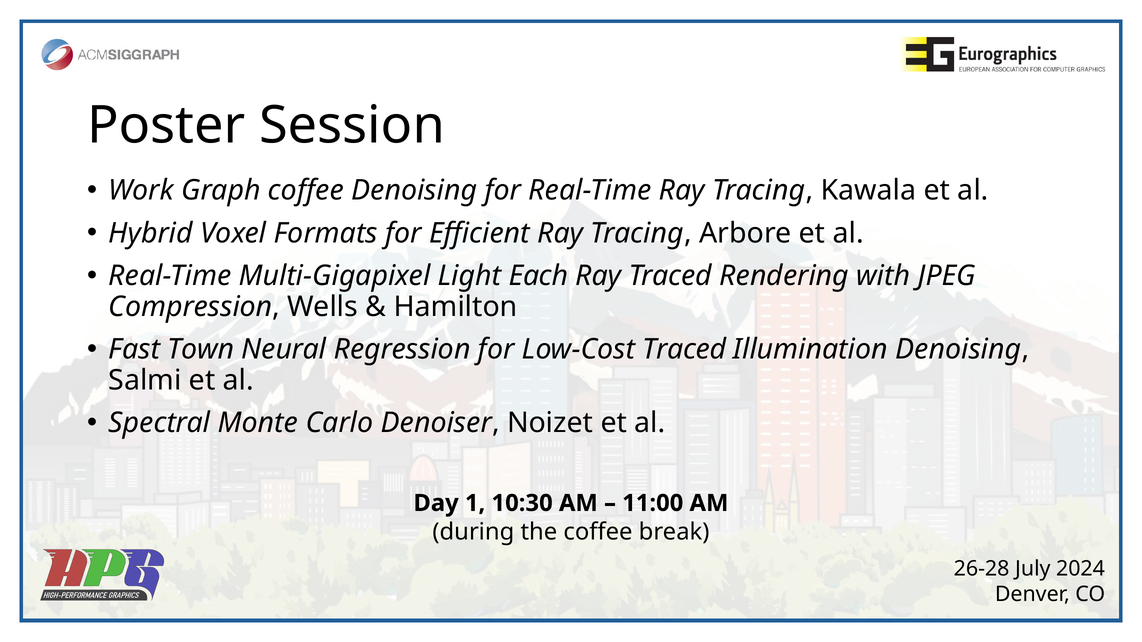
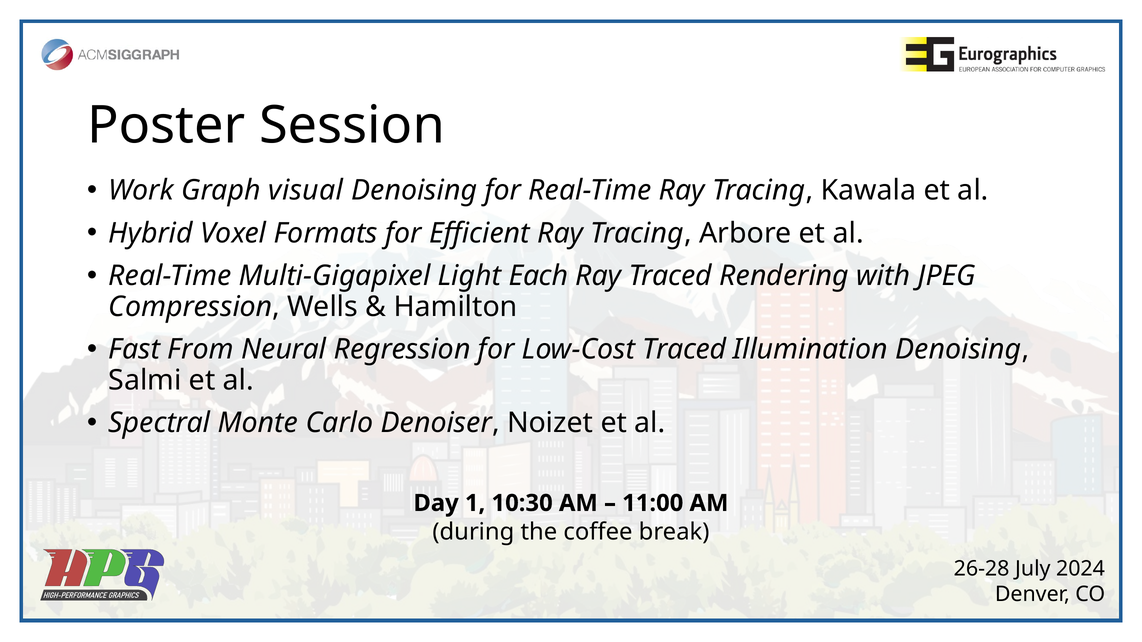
Graph coffee: coffee -> visual
Town: Town -> From
